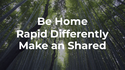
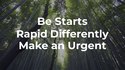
Home: Home -> Starts
Shared: Shared -> Urgent
